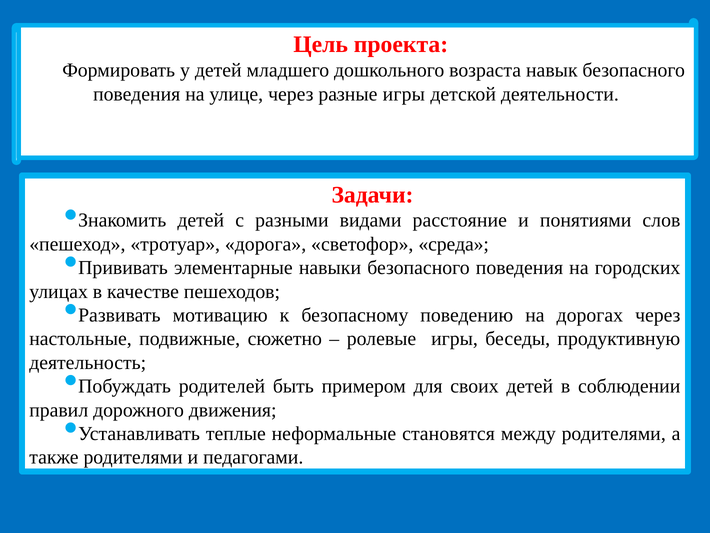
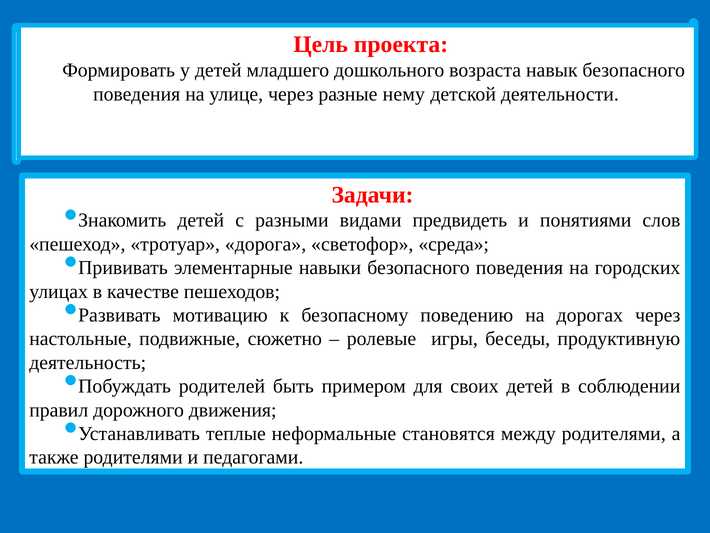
игры at (404, 94): игры -> нему
расстояние: расстояние -> предвидеть
